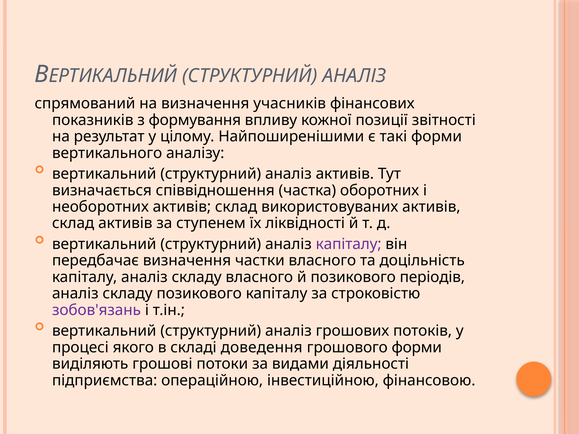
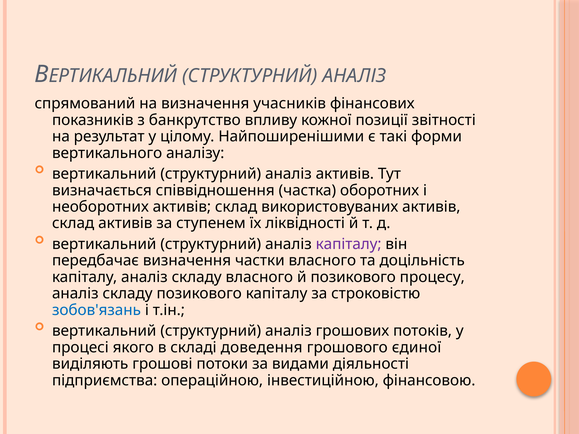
формування: формування -> банкрутство
періодів: періодів -> процесу
зобов'язань colour: purple -> blue
грошового форми: форми -> єдиної
